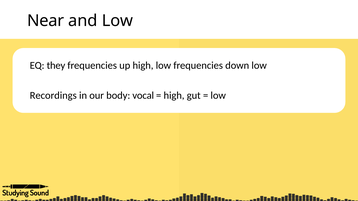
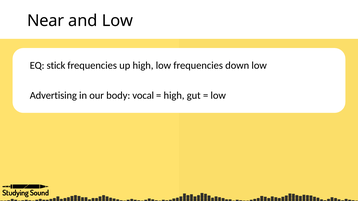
they: they -> stick
Recordings: Recordings -> Advertising
